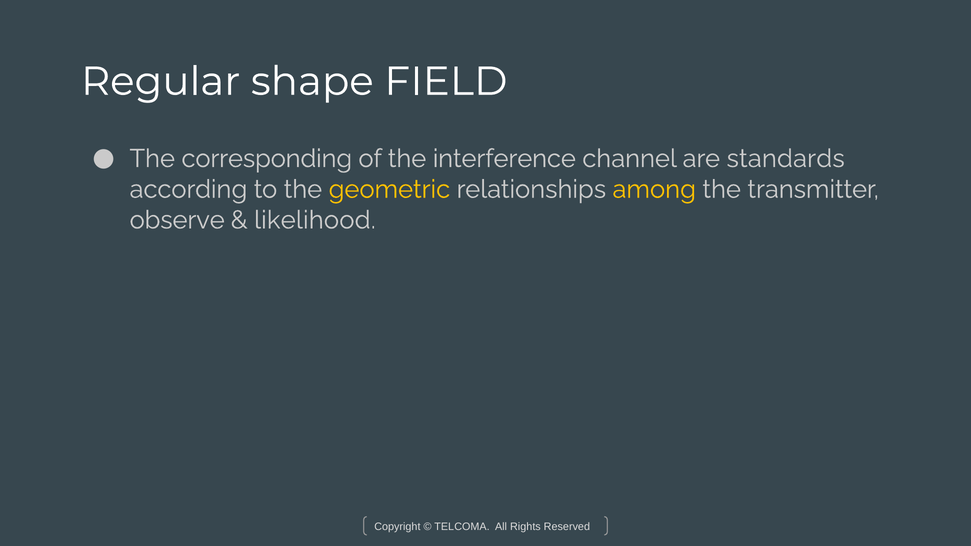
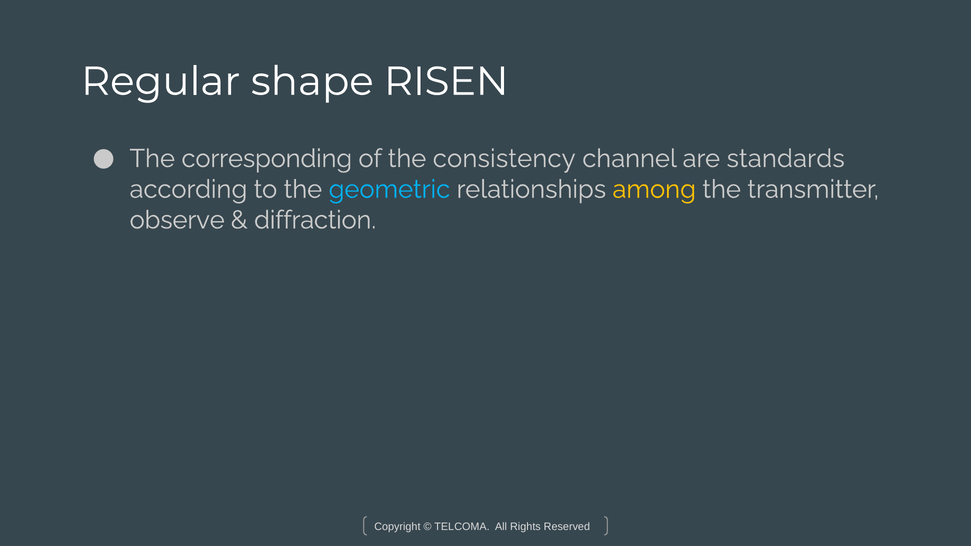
FIELD: FIELD -> RISEN
interference: interference -> consistency
geometric colour: yellow -> light blue
likelihood: likelihood -> diffraction
